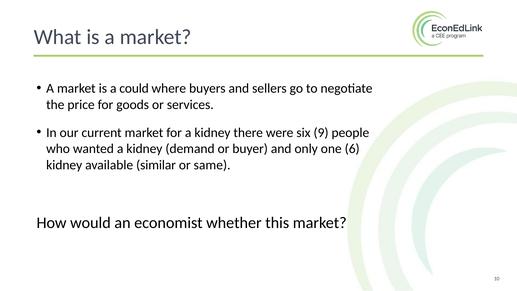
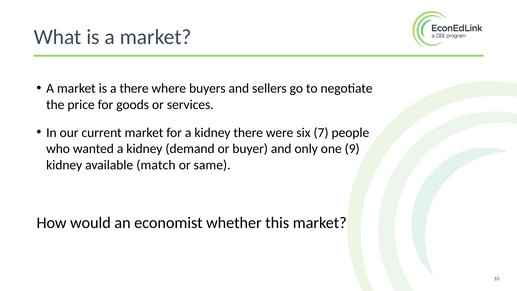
a could: could -> there
9: 9 -> 7
6: 6 -> 9
similar: similar -> match
